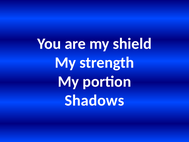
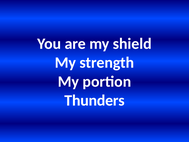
Shadows: Shadows -> Thunders
